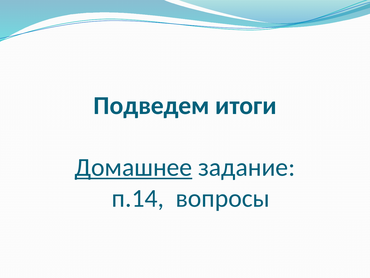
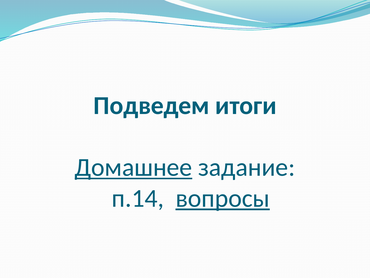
вопросы underline: none -> present
